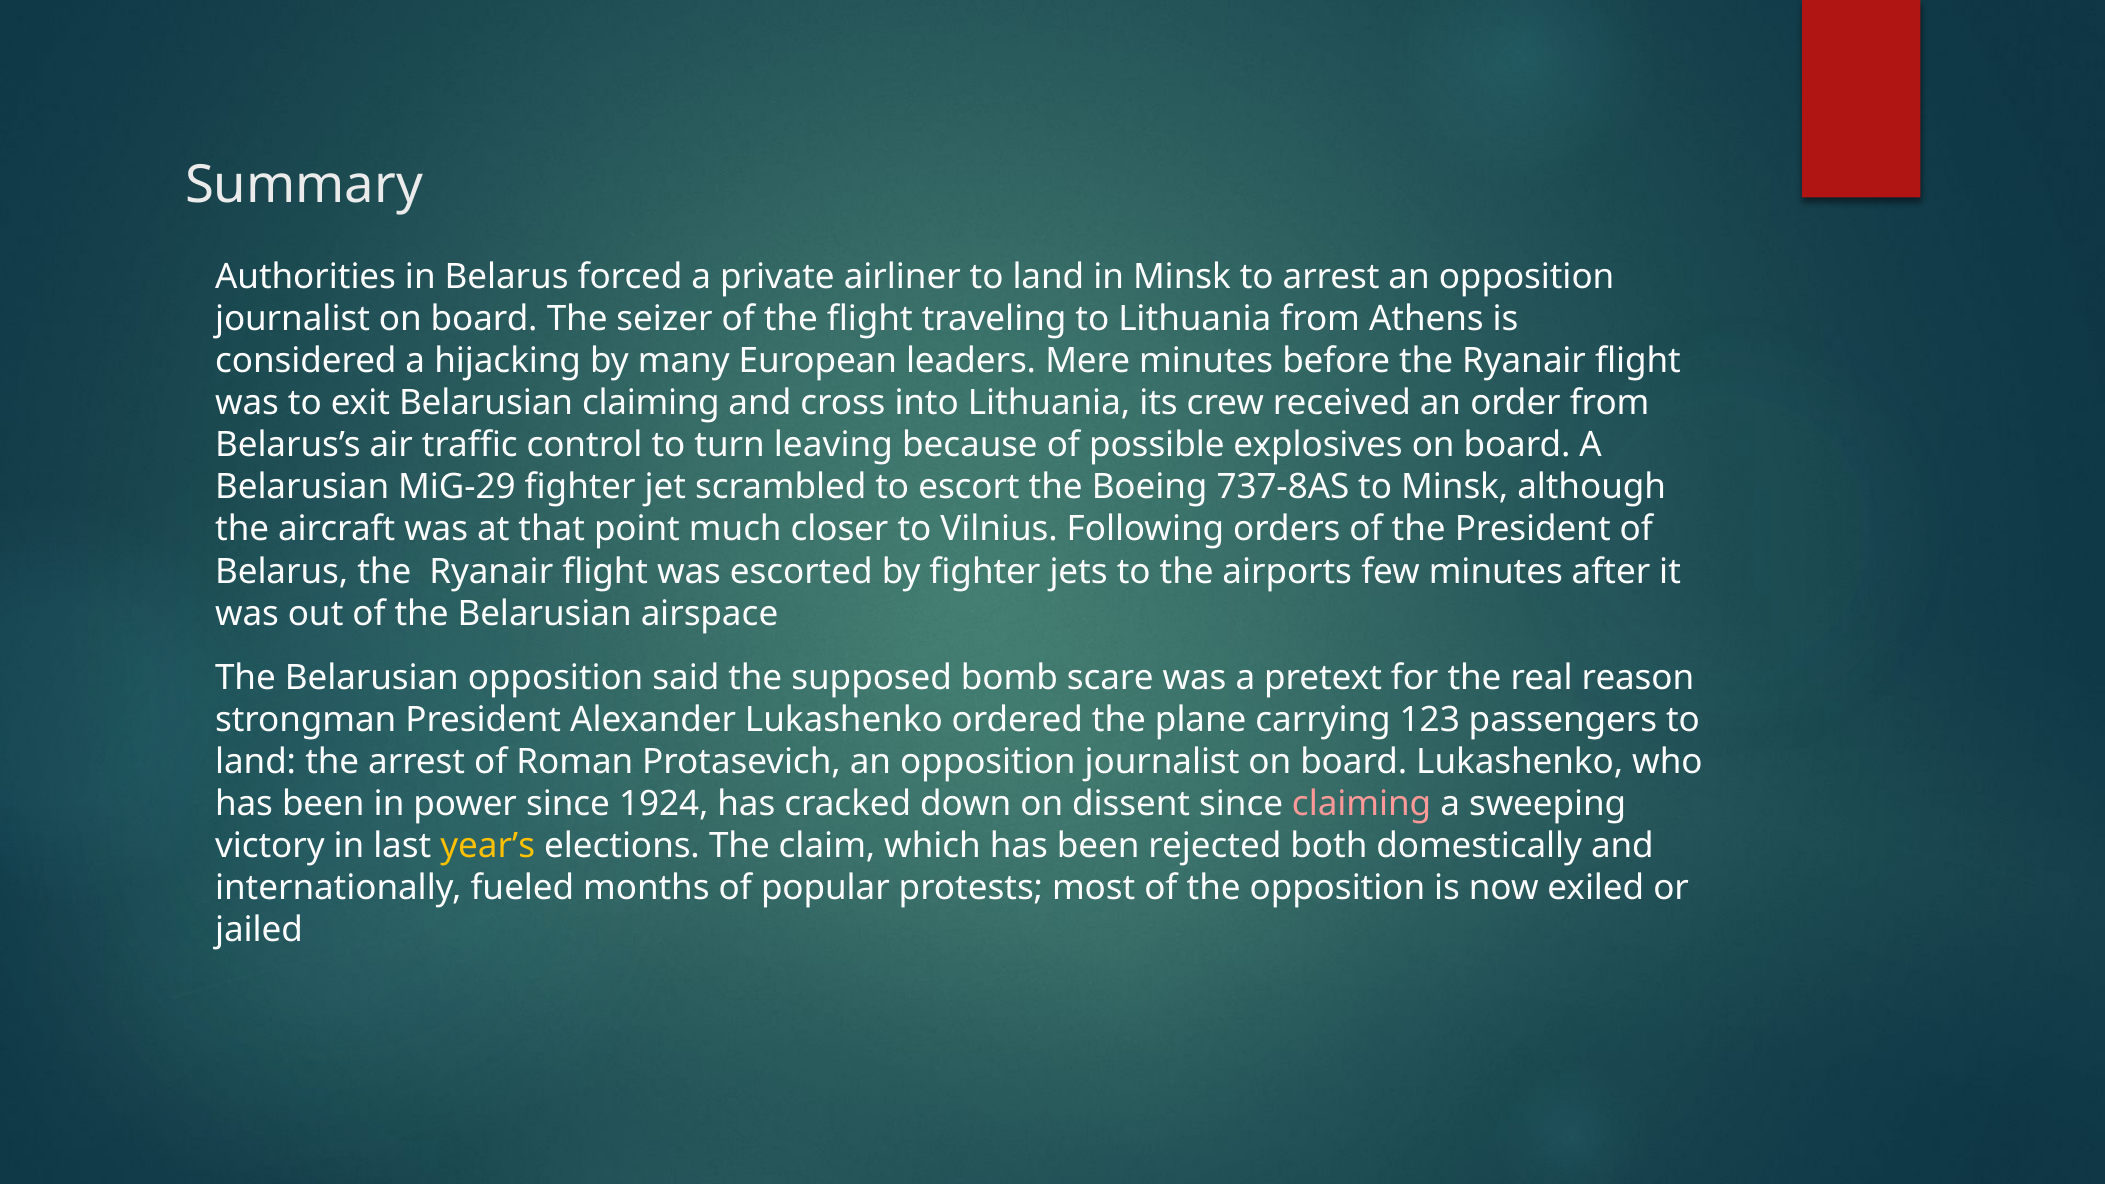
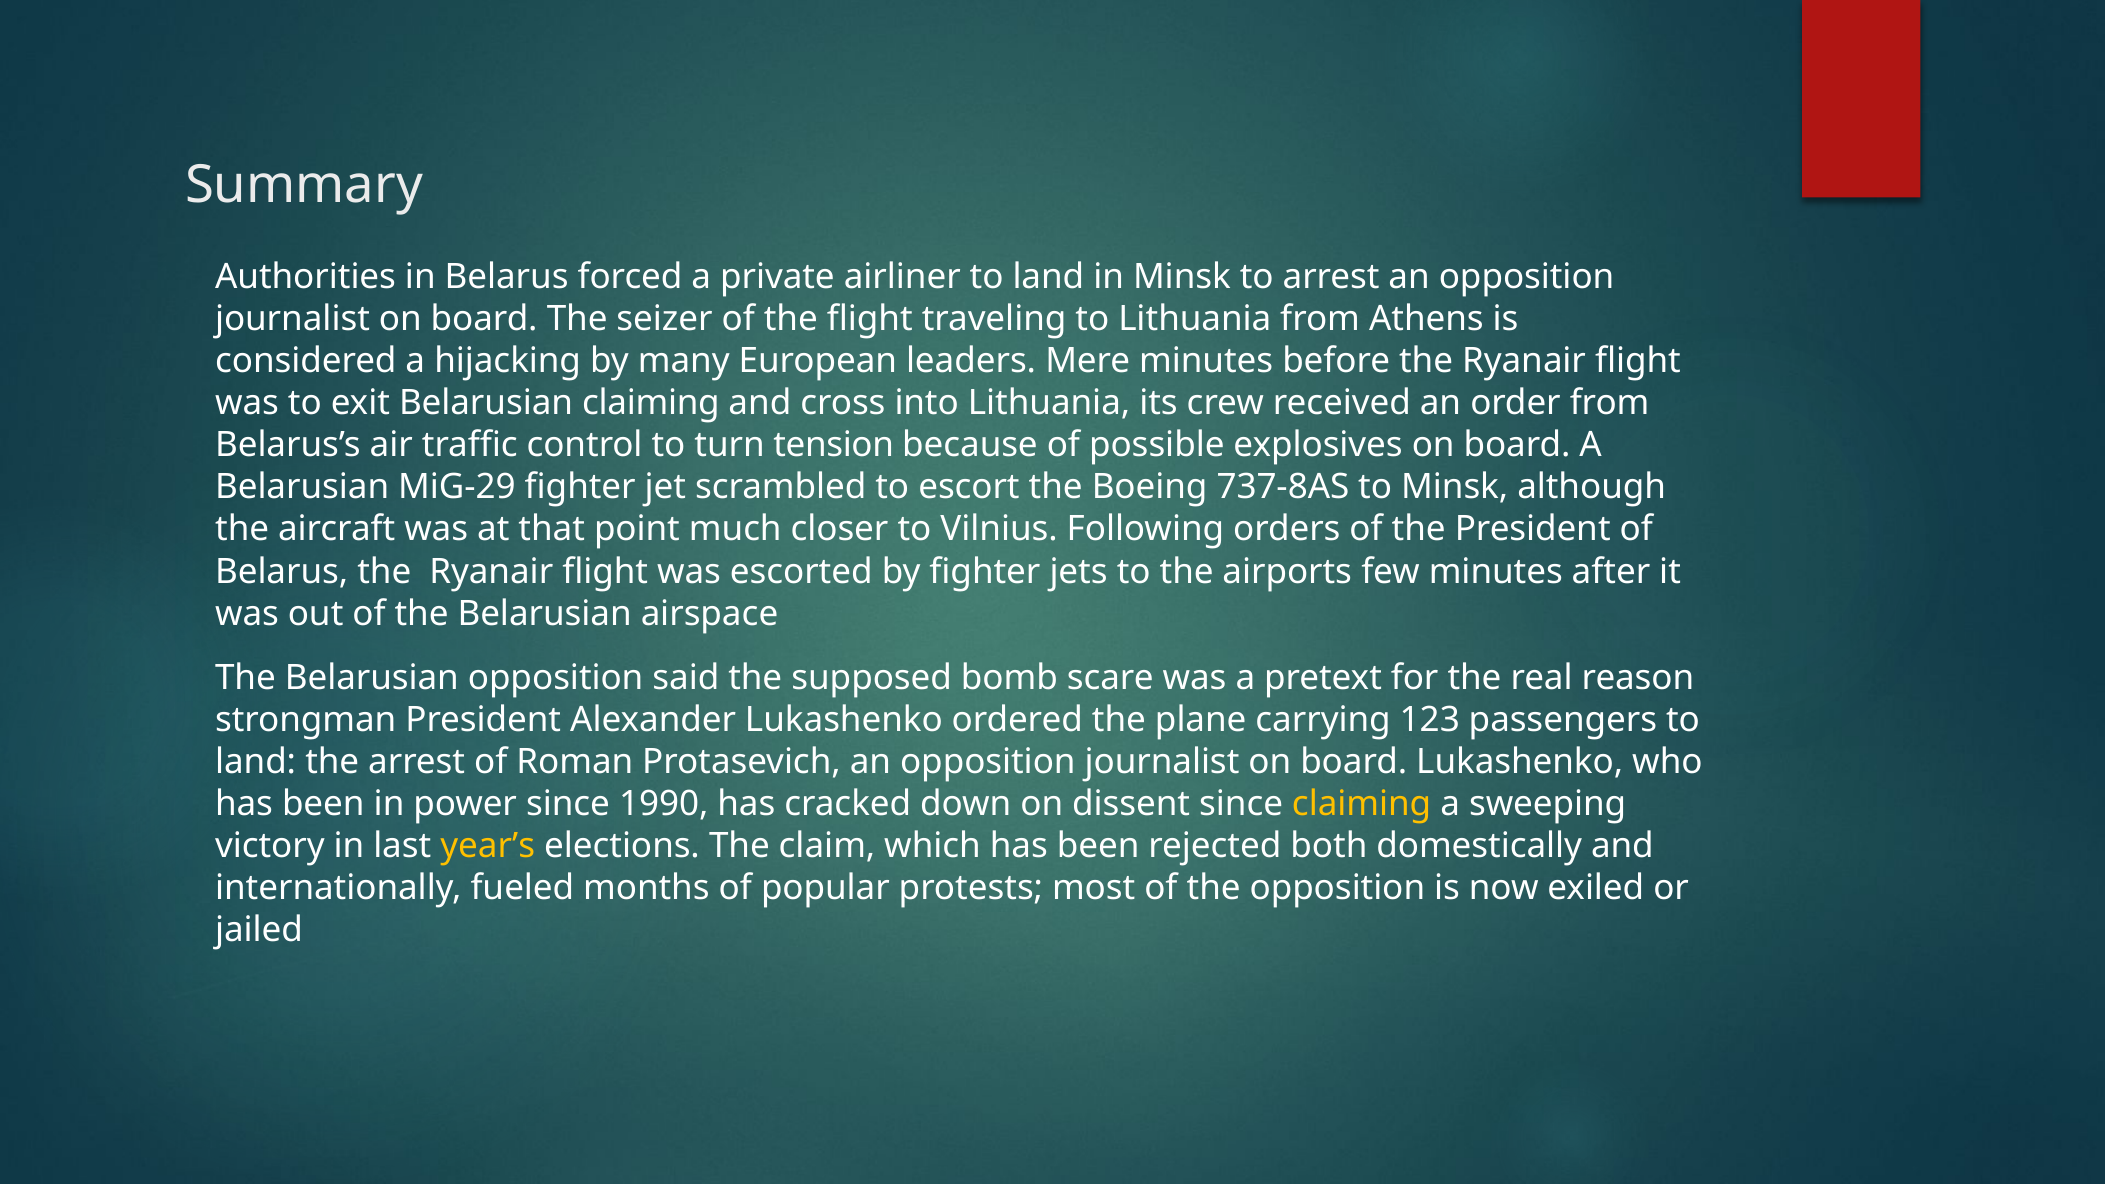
leaving: leaving -> tension
1924: 1924 -> 1990
claiming at (1362, 804) colour: pink -> yellow
